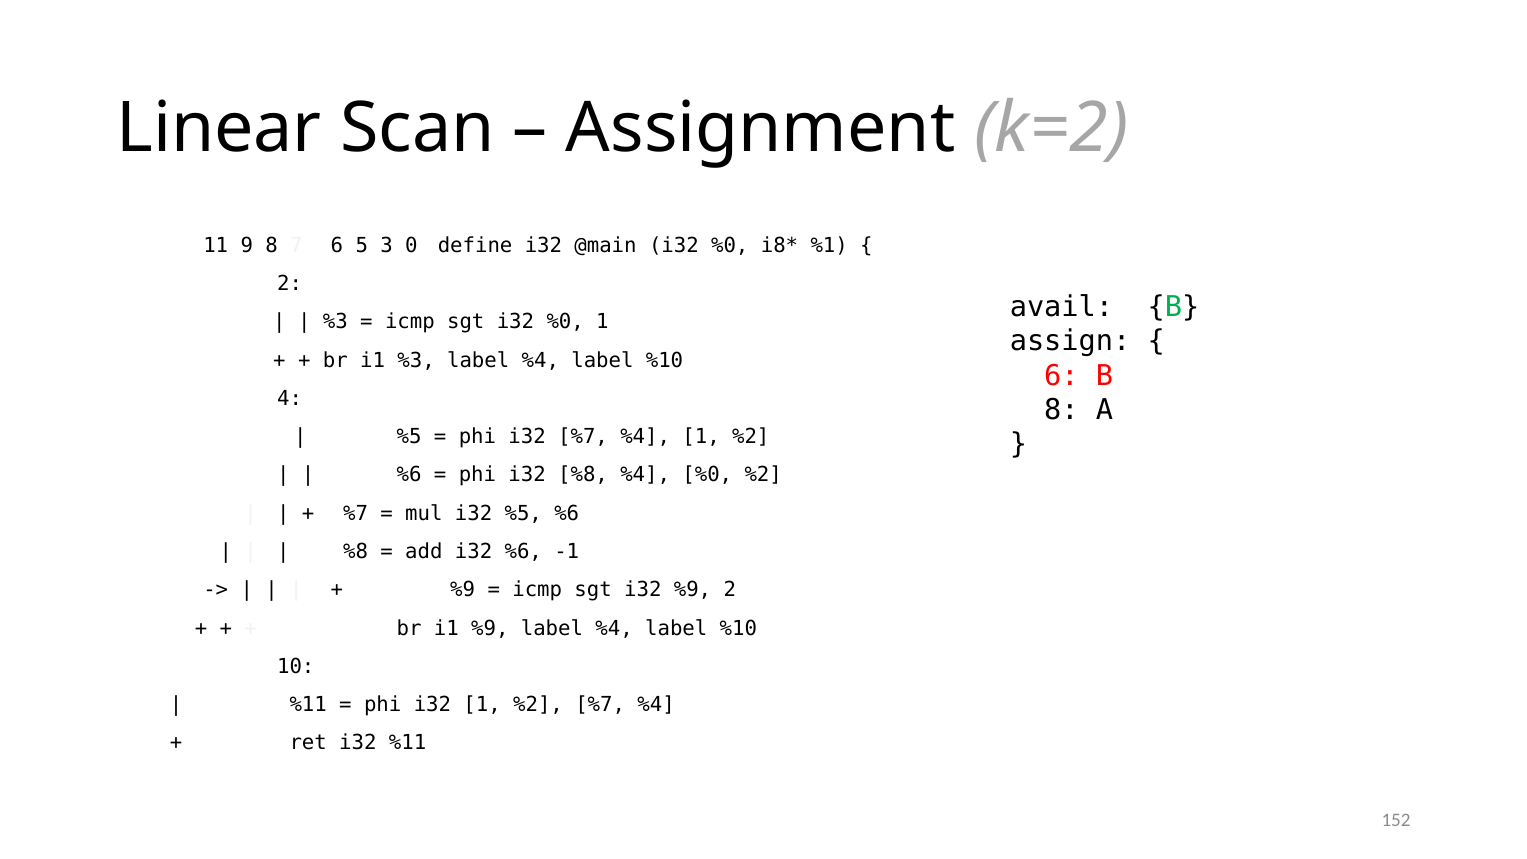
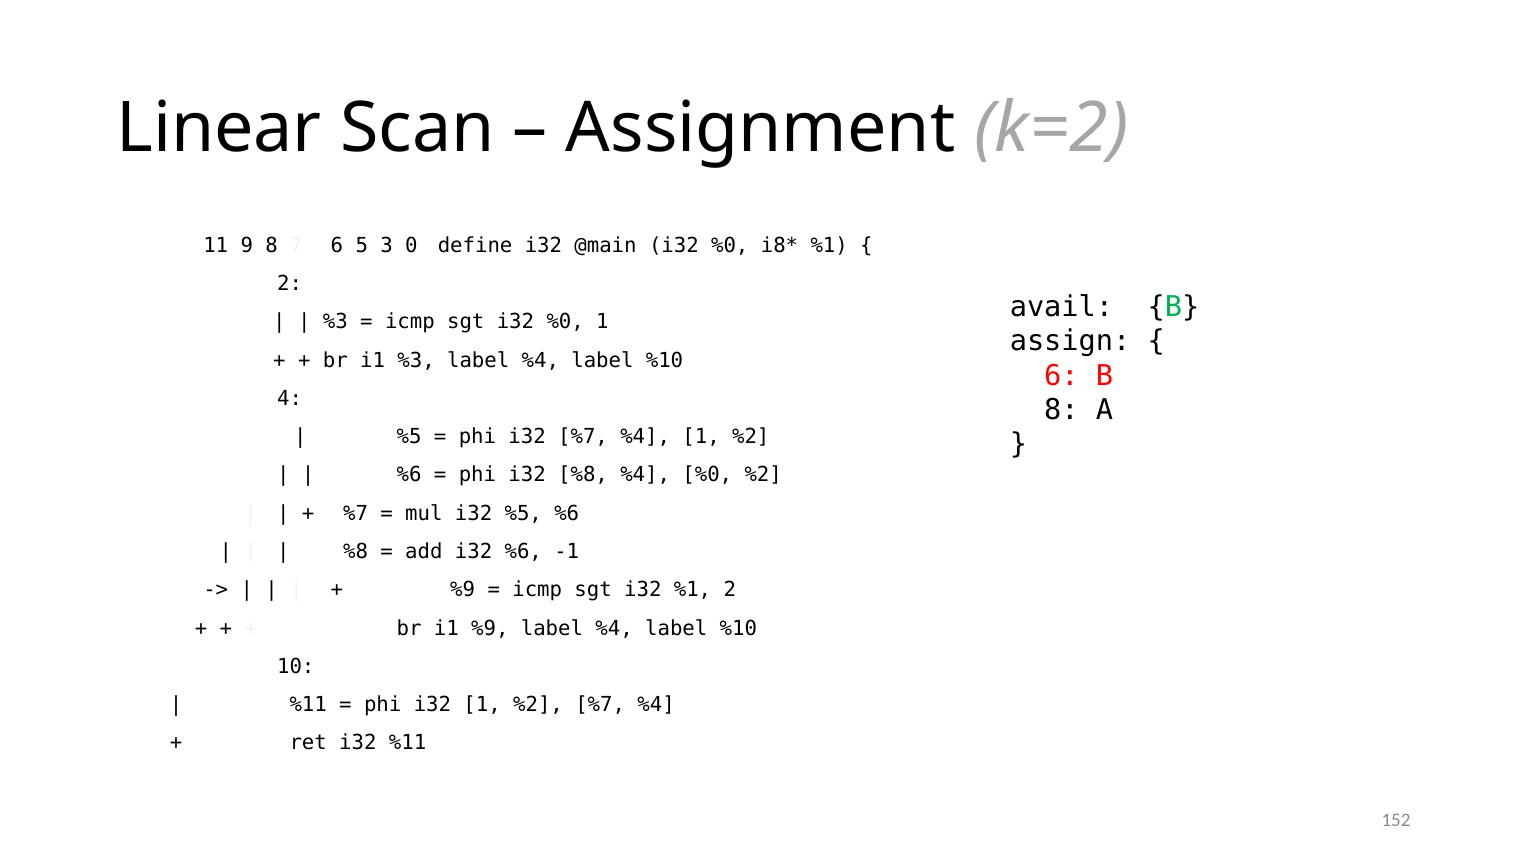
i32 %9: %9 -> %1
